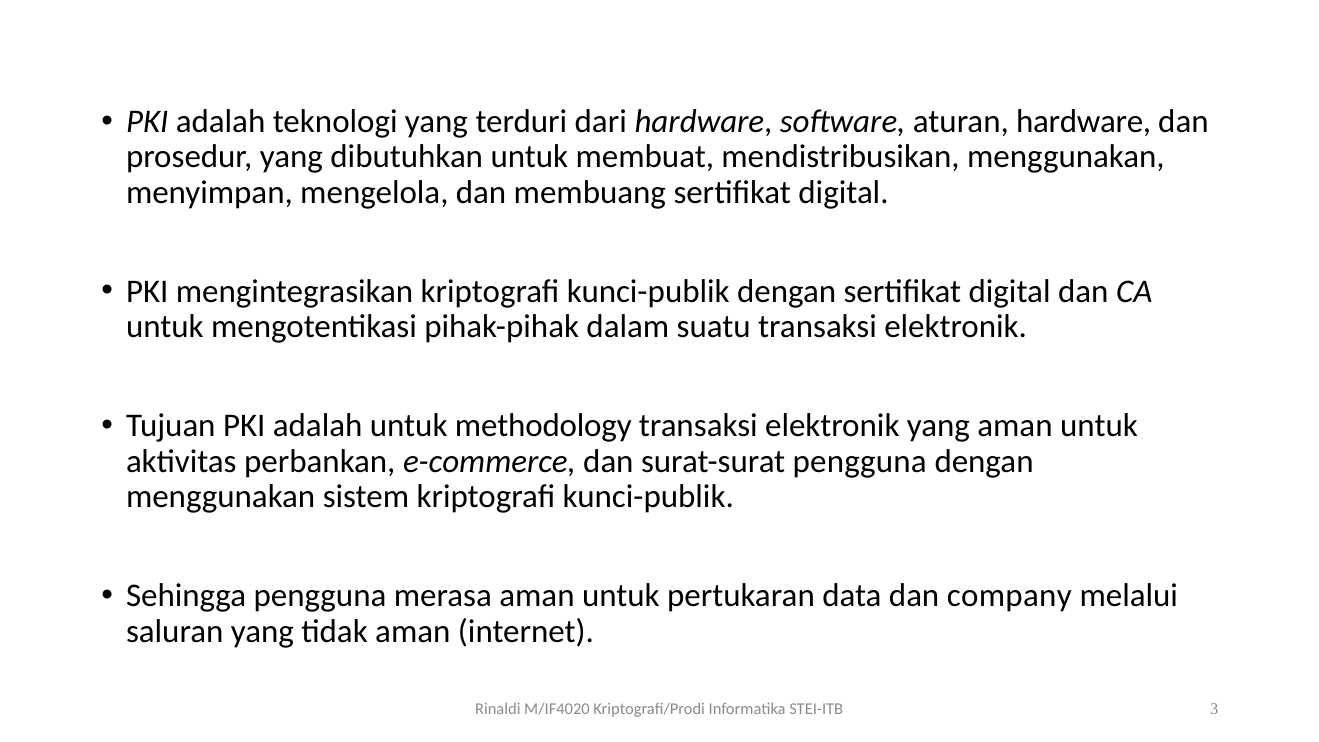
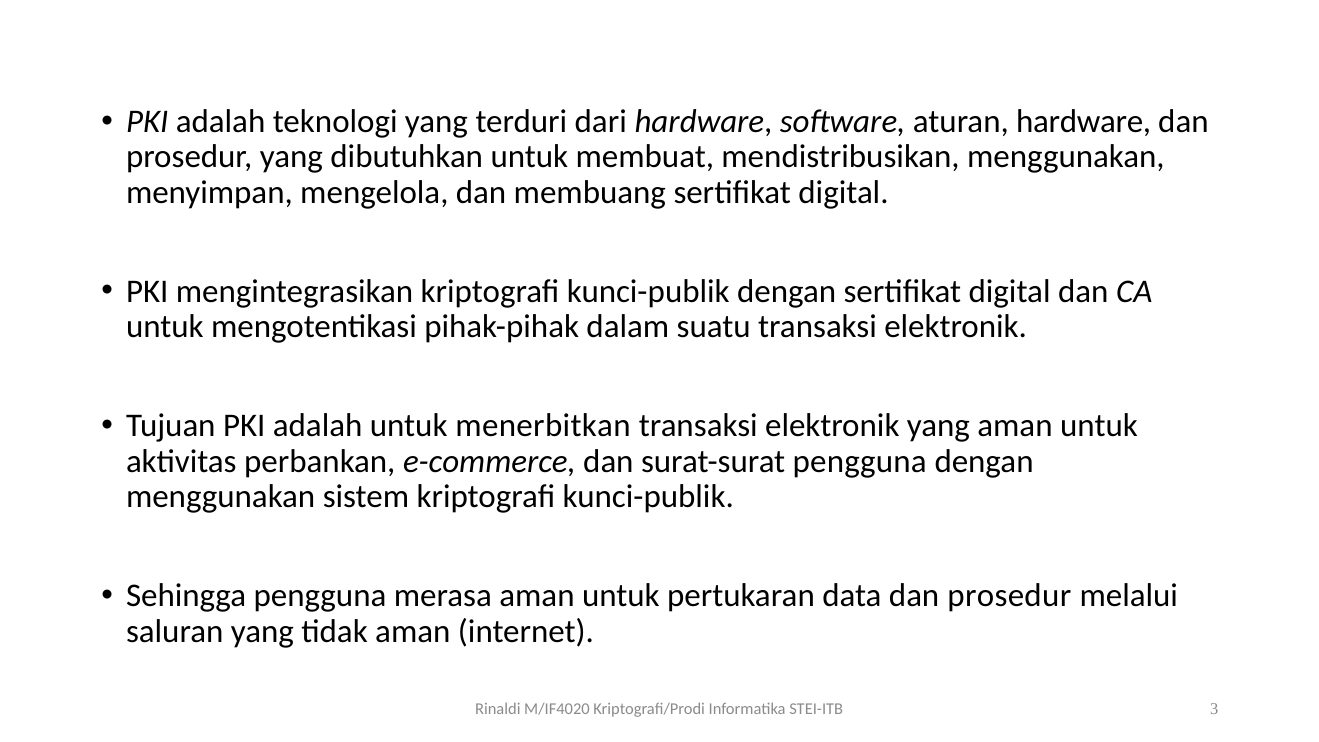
methodology: methodology -> menerbitkan
data dan company: company -> prosedur
